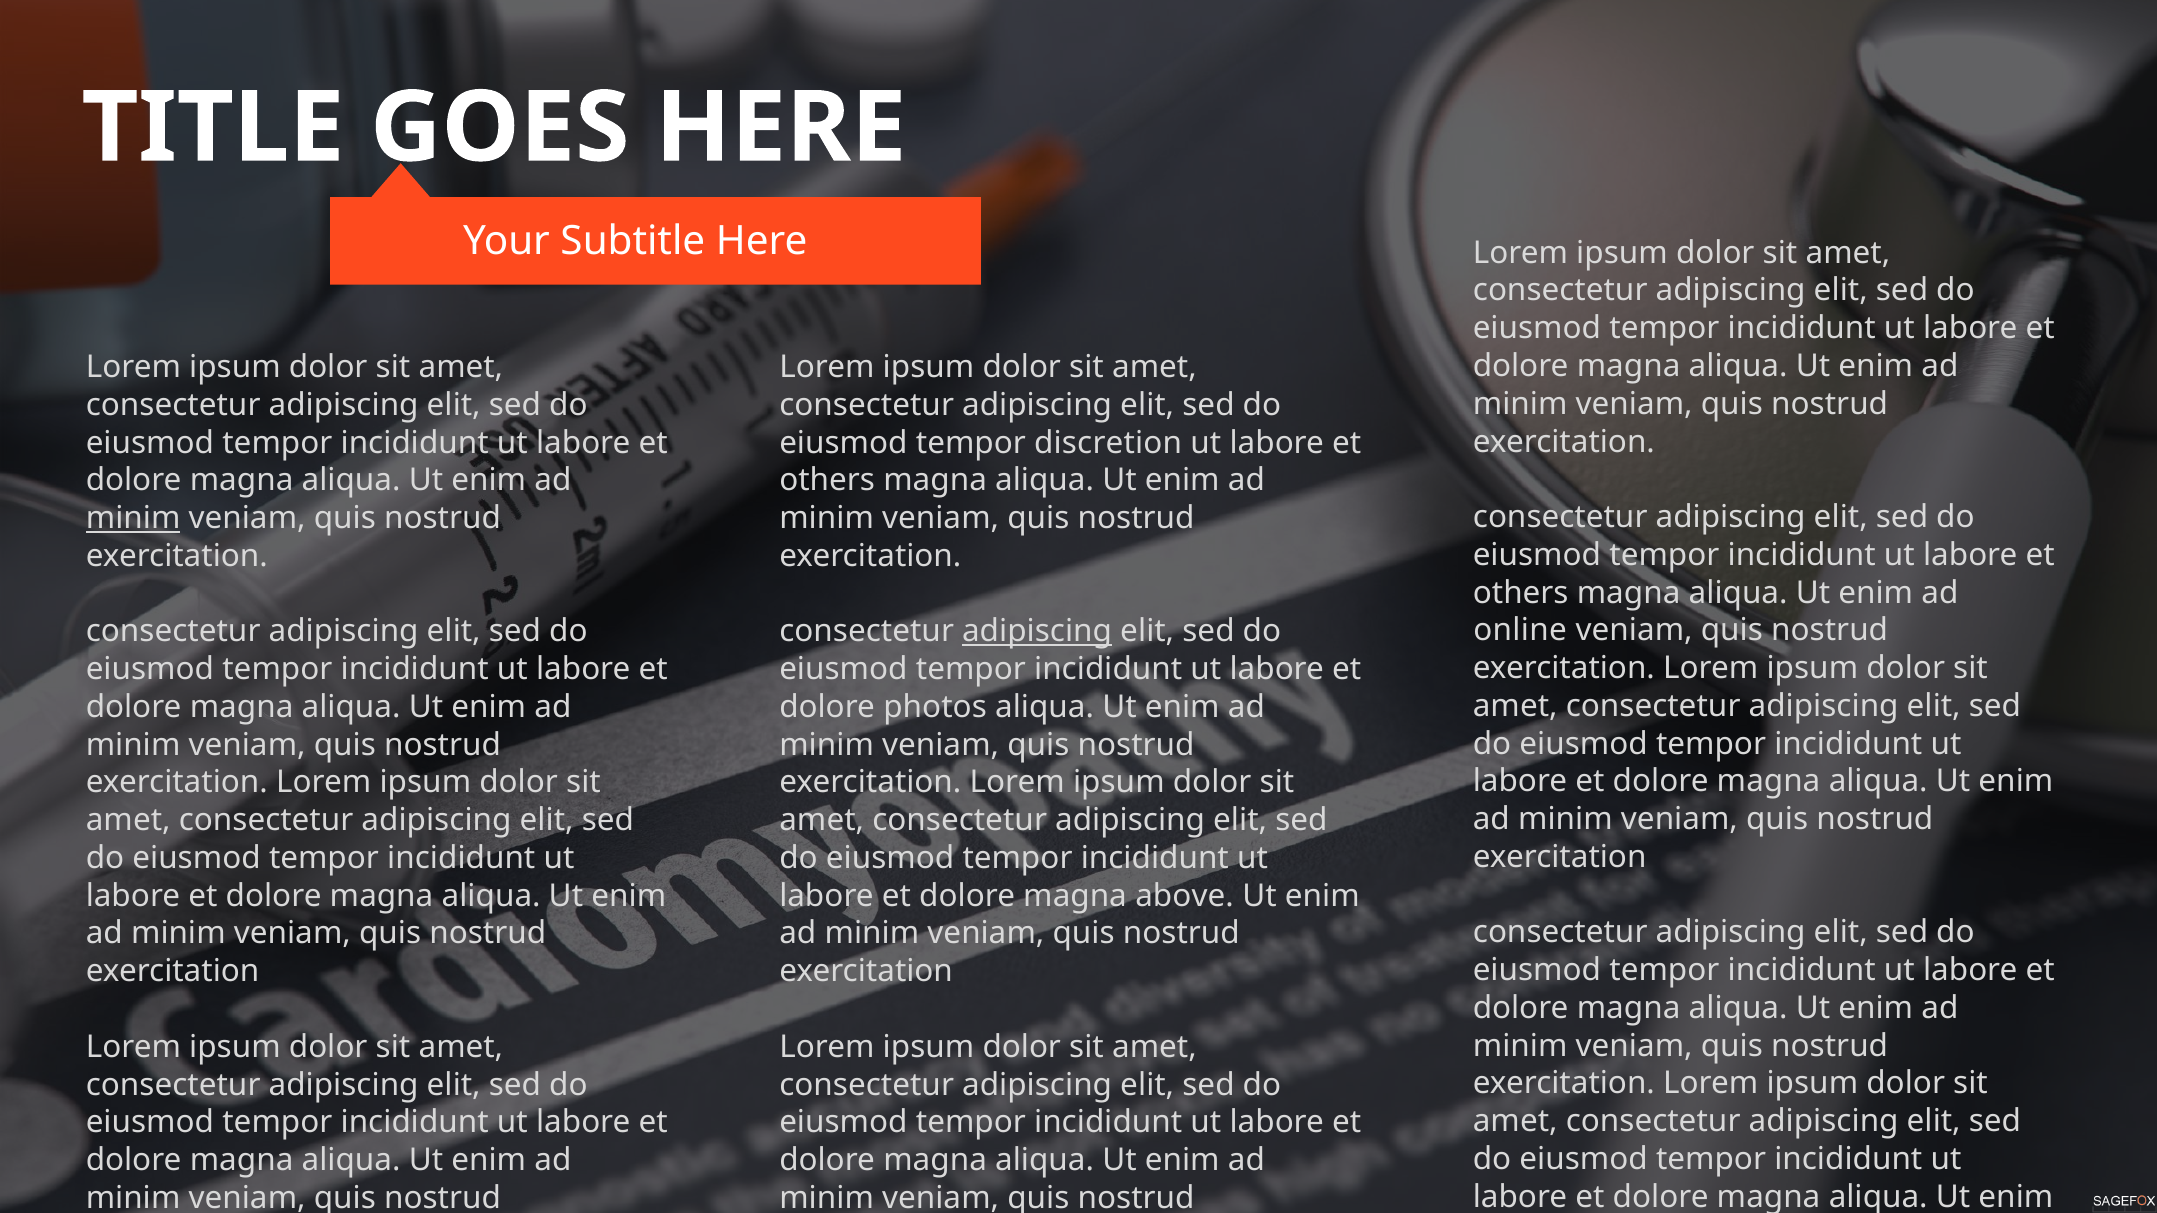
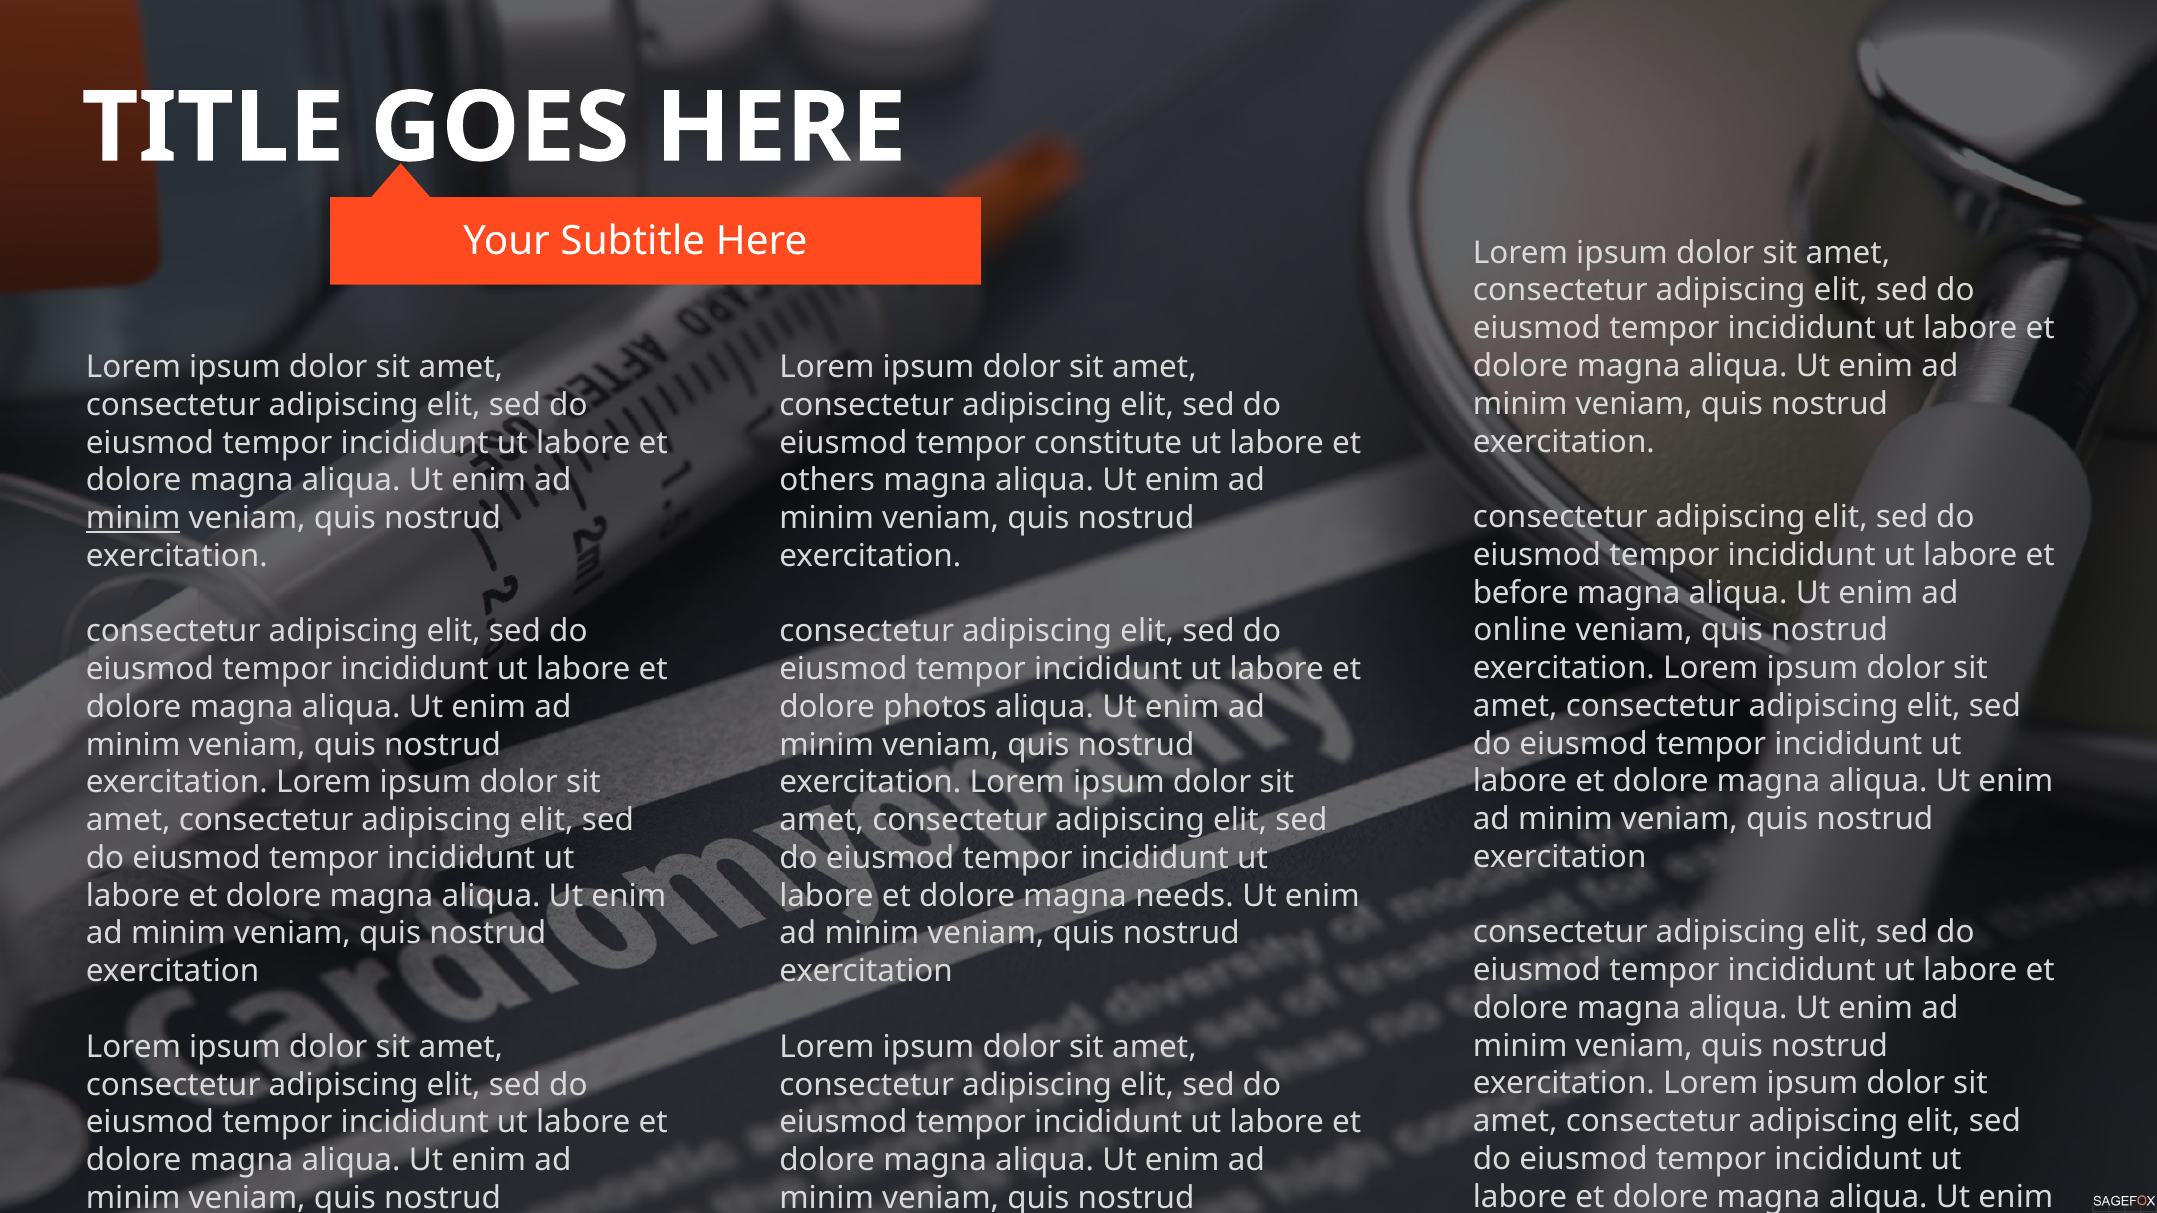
discretion: discretion -> constitute
others at (1521, 593): others -> before
adipiscing at (1037, 632) underline: present -> none
above: above -> needs
